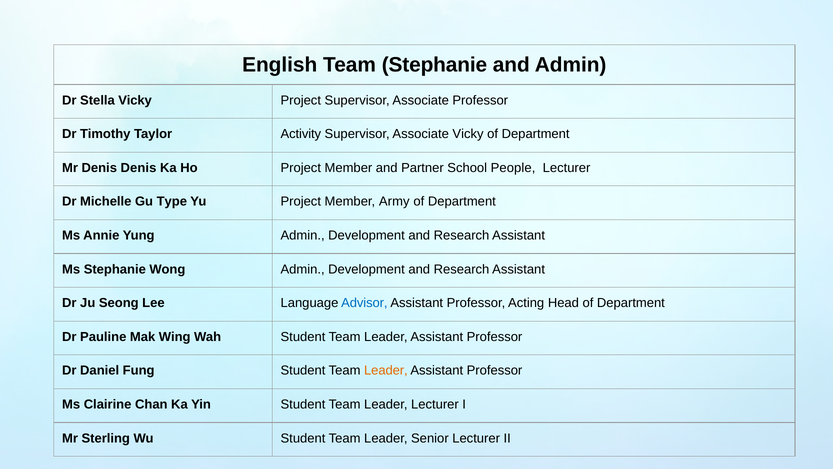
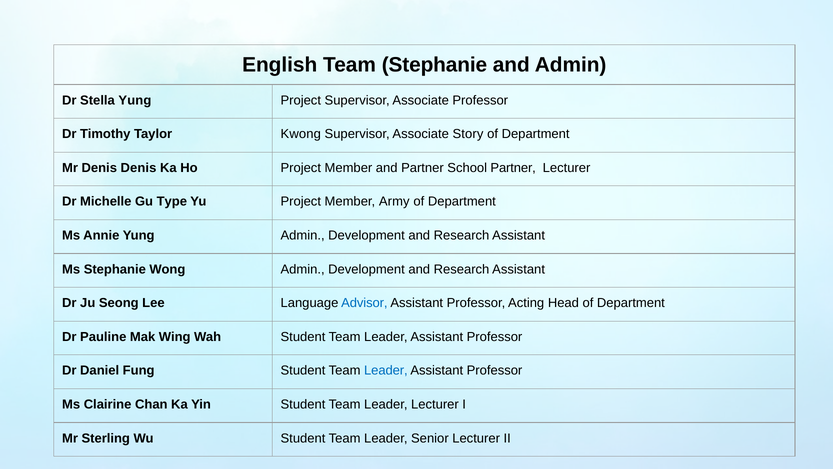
Stella Vicky: Vicky -> Yung
Activity: Activity -> Kwong
Associate Vicky: Vicky -> Story
School People: People -> Partner
Leader at (386, 370) colour: orange -> blue
